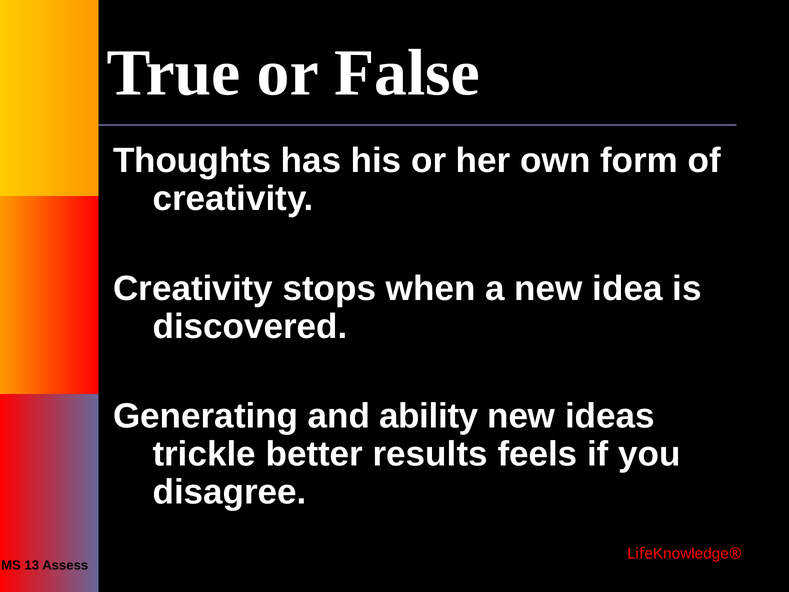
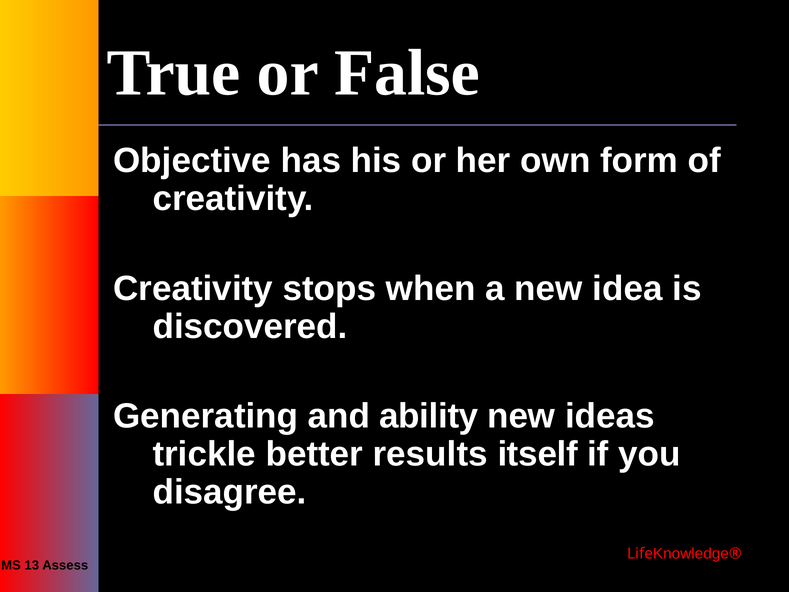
Thoughts: Thoughts -> Objective
feels: feels -> itself
